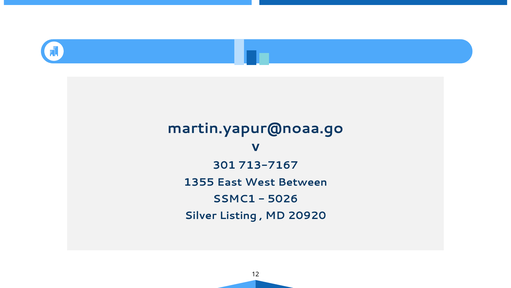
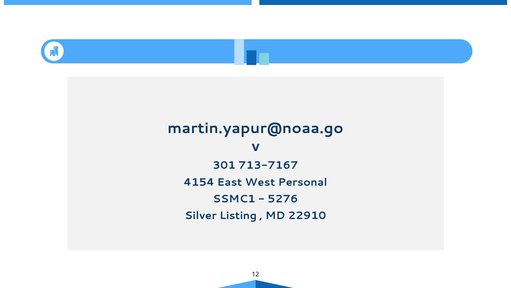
1355: 1355 -> 4154
Between: Between -> Personal
5026: 5026 -> 5276
20920: 20920 -> 22910
